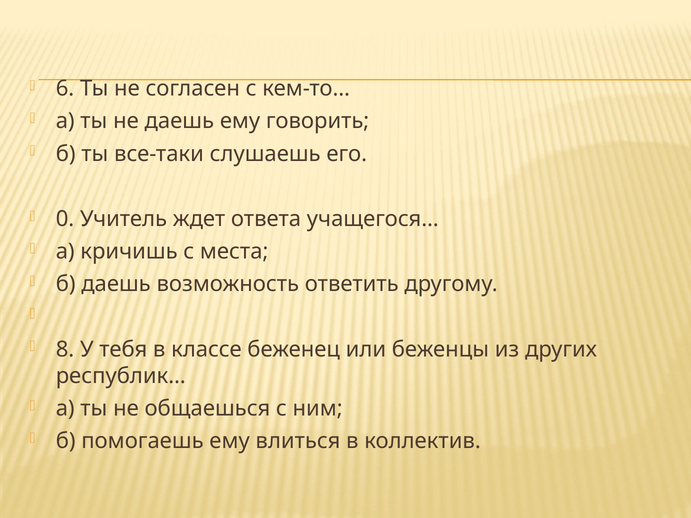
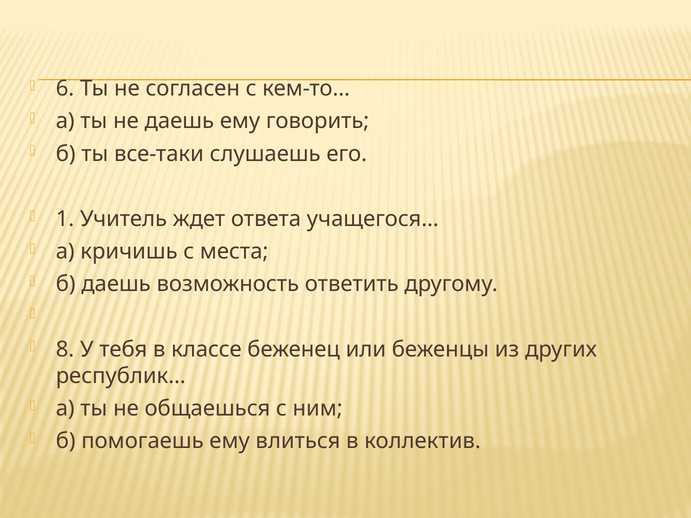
0: 0 -> 1
